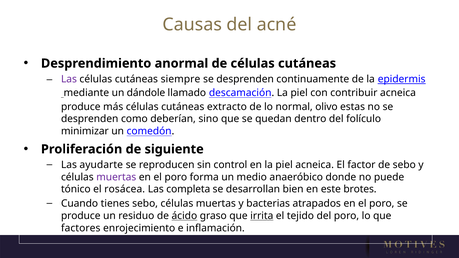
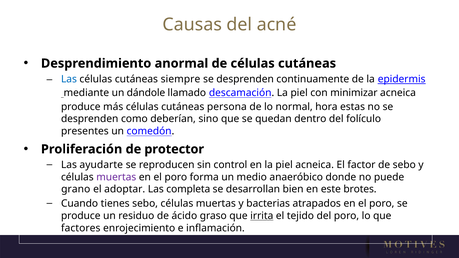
Las at (69, 79) colour: purple -> blue
contribuir: contribuir -> minimizar
extracto: extracto -> persona
olivo: olivo -> hora
minimizar: minimizar -> presentes
siguiente: siguiente -> protector
tónico: tónico -> grano
rosácea: rosácea -> adoptar
ácido underline: present -> none
